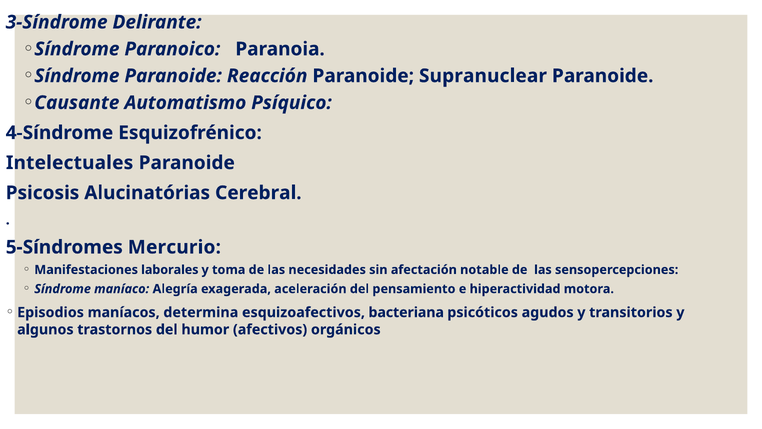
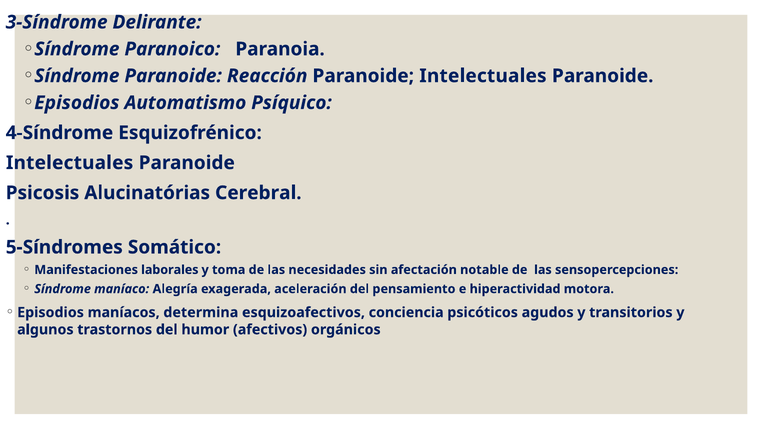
Paranoide Supranuclear: Supranuclear -> Intelectuales
Causante at (77, 103): Causante -> Episodios
Mercurio: Mercurio -> Somático
bacteriana: bacteriana -> conciencia
